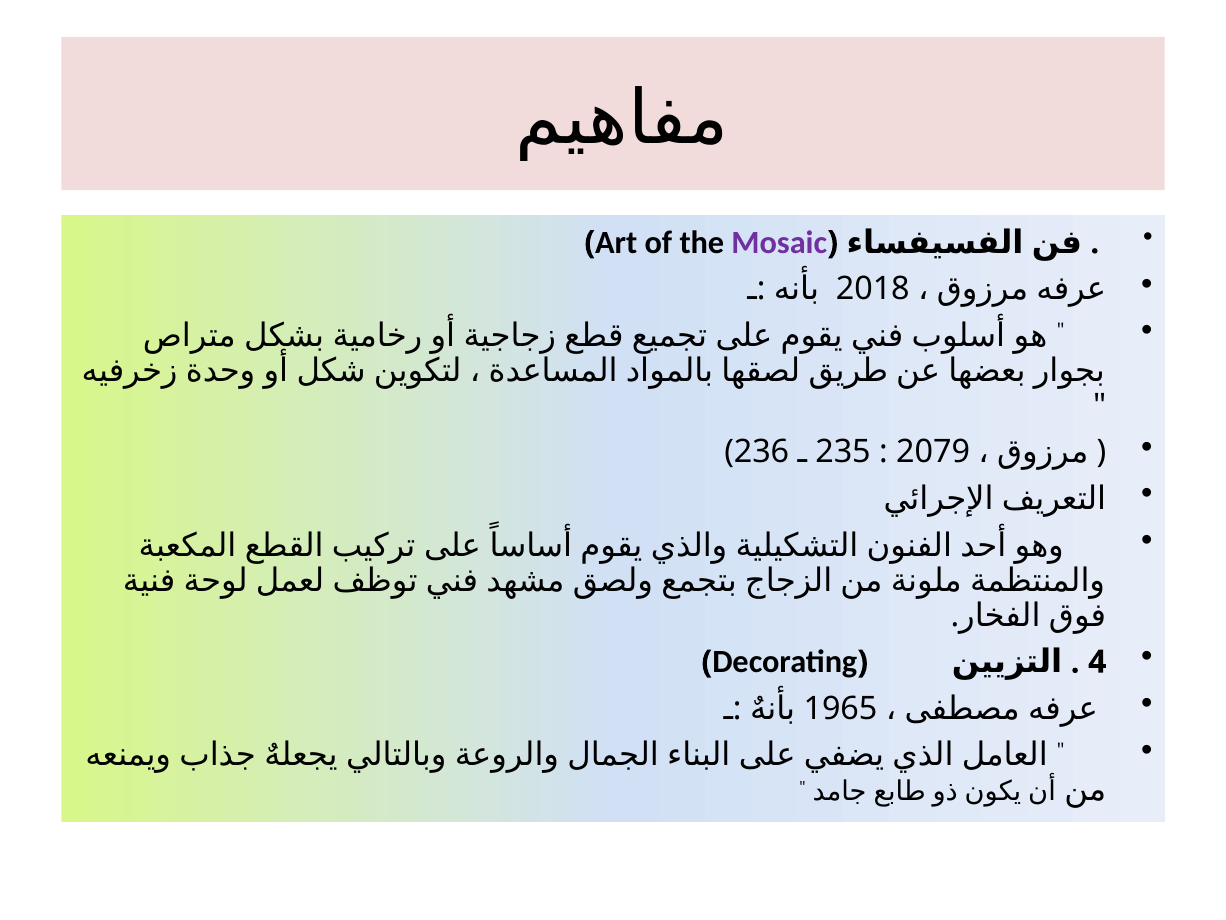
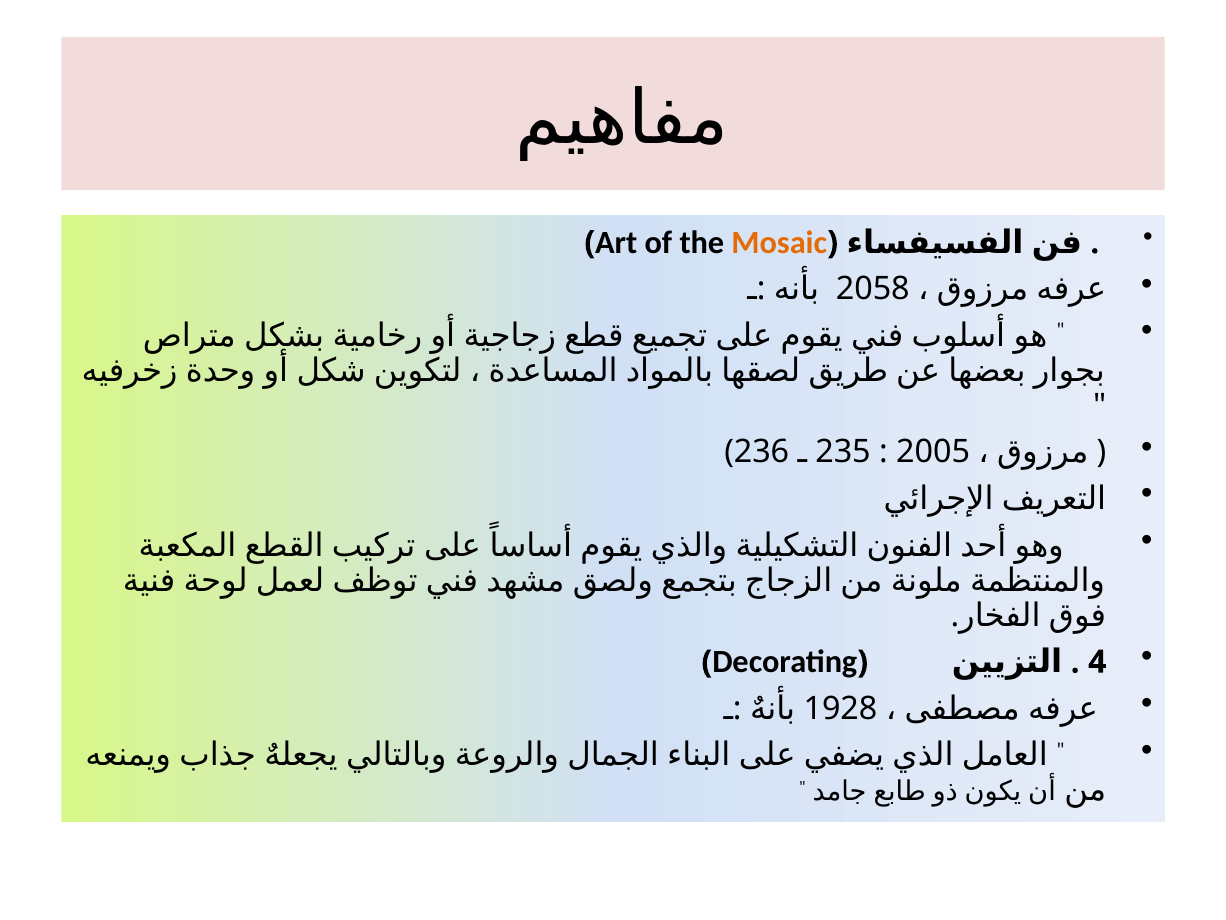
Mosaic colour: purple -> orange
2018: 2018 -> 2058
2079: 2079 -> 2005
1965: 1965 -> 1928
